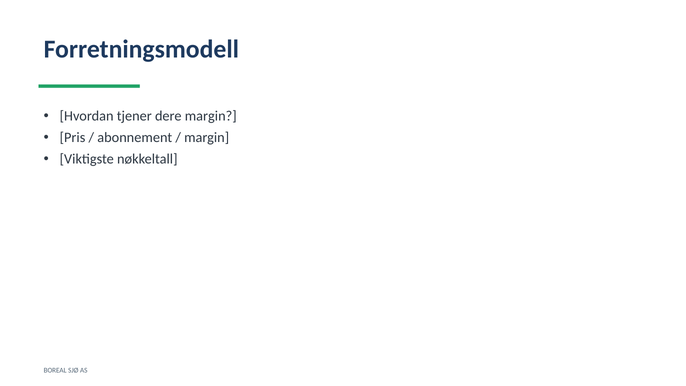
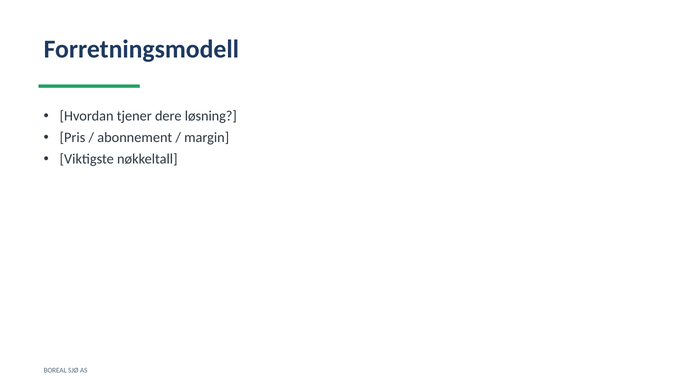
dere margin: margin -> løsning
